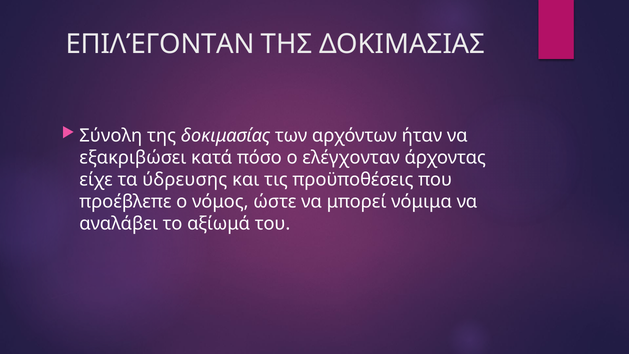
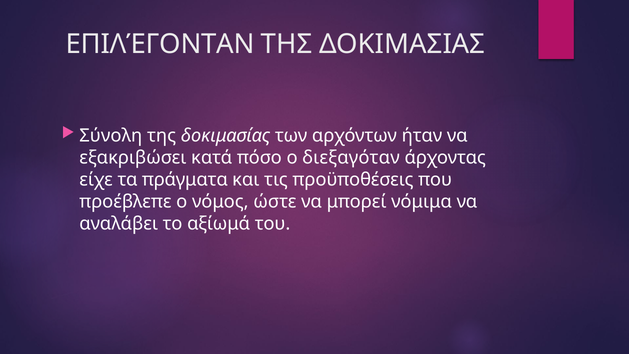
ελέγχονταν: ελέγχονταν -> διεξαγόταν
ύδρευσης: ύδρευσης -> πράγματα
